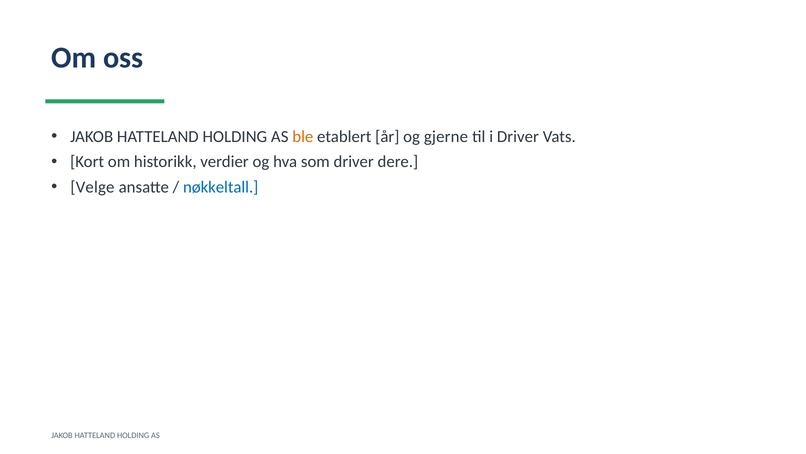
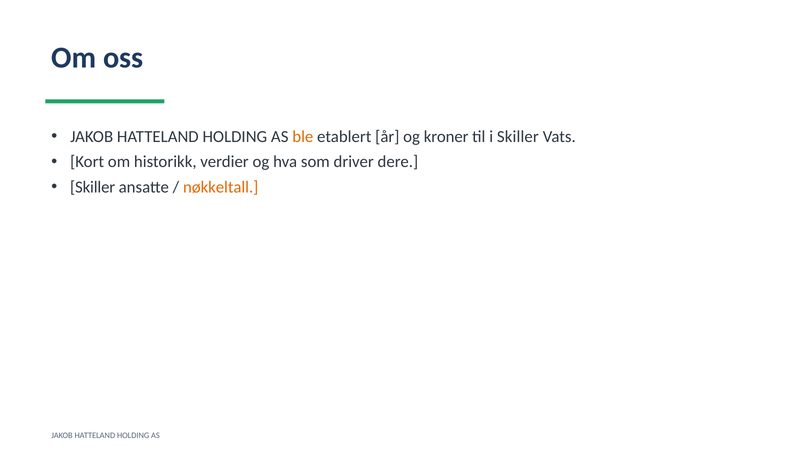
gjerne: gjerne -> kroner
i Driver: Driver -> Skiller
Velge at (92, 187): Velge -> Skiller
nøkkeltall colour: blue -> orange
